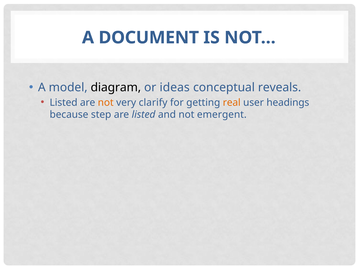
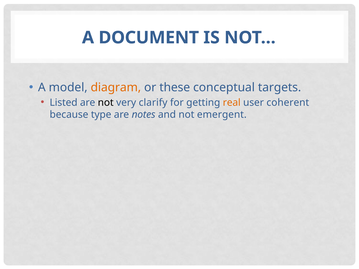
diagram colour: black -> orange
ideas: ideas -> these
reveals: reveals -> targets
not at (106, 103) colour: orange -> black
headings: headings -> coherent
step: step -> type
are listed: listed -> notes
